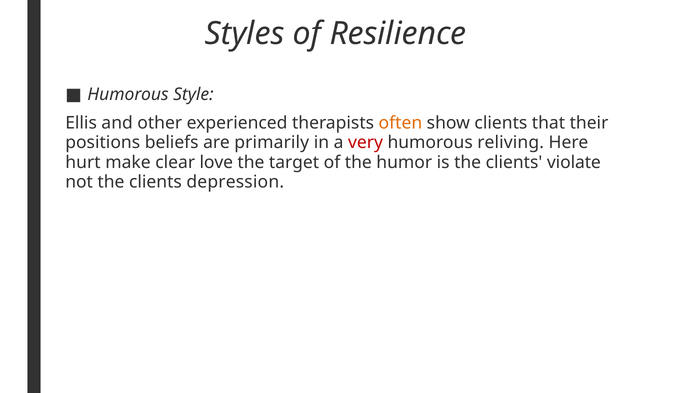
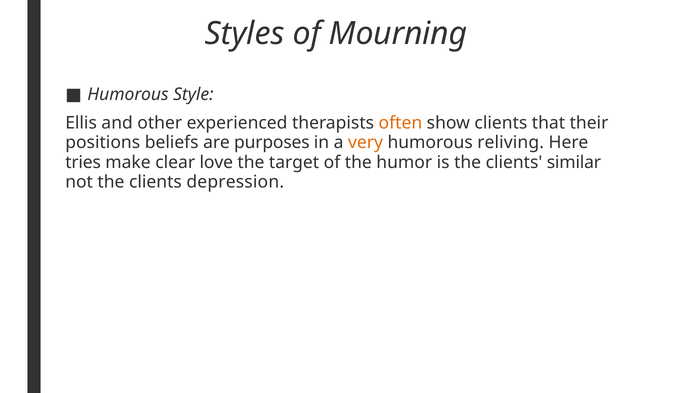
Resilience: Resilience -> Mourning
primarily: primarily -> purposes
very colour: red -> orange
hurt: hurt -> tries
violate: violate -> similar
